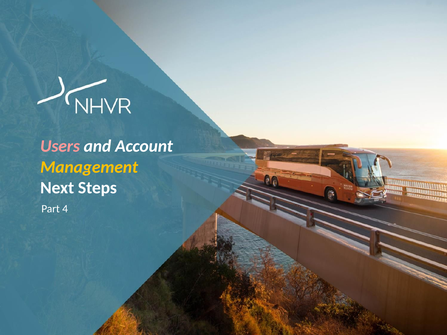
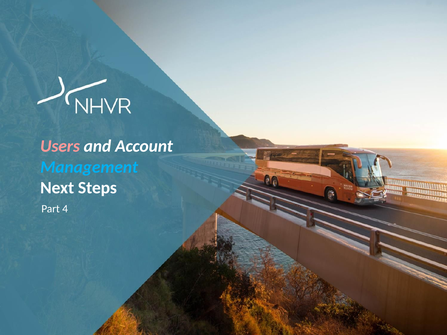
Management colour: yellow -> light blue
